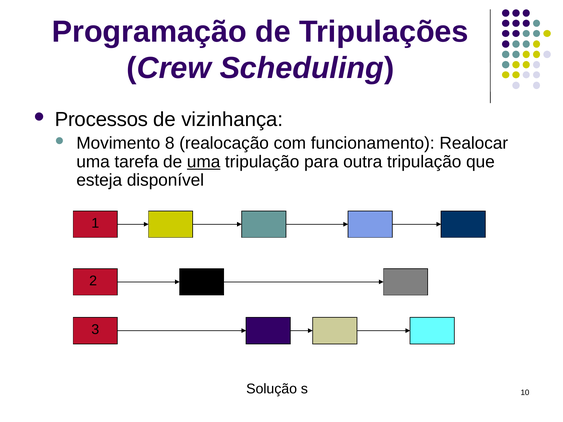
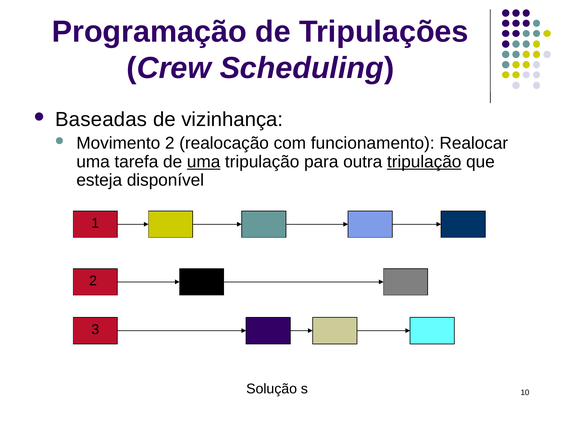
Processos: Processos -> Baseadas
Movimento 8: 8 -> 2
tripulação at (424, 162) underline: none -> present
